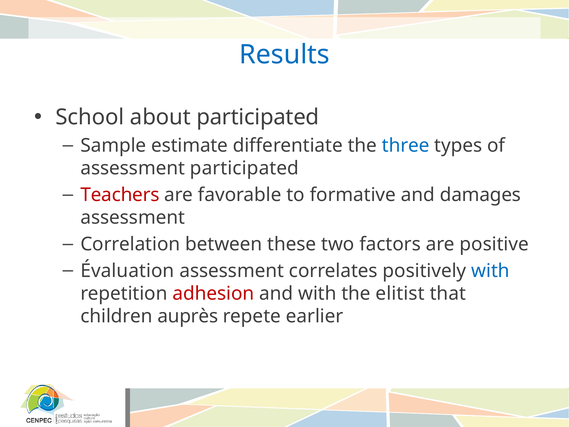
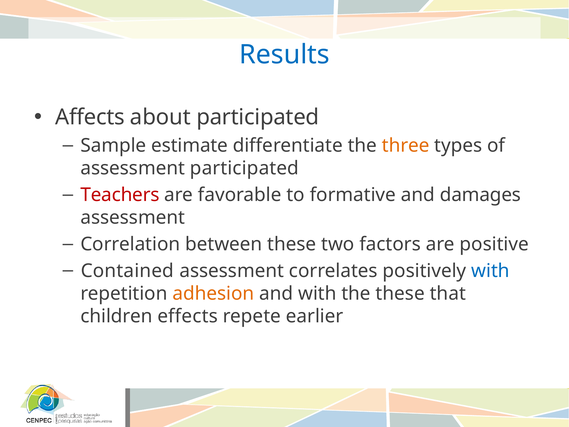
School: School -> Affects
three colour: blue -> orange
Évaluation: Évaluation -> Contained
adhesion colour: red -> orange
the elitist: elitist -> these
auprès: auprès -> effects
